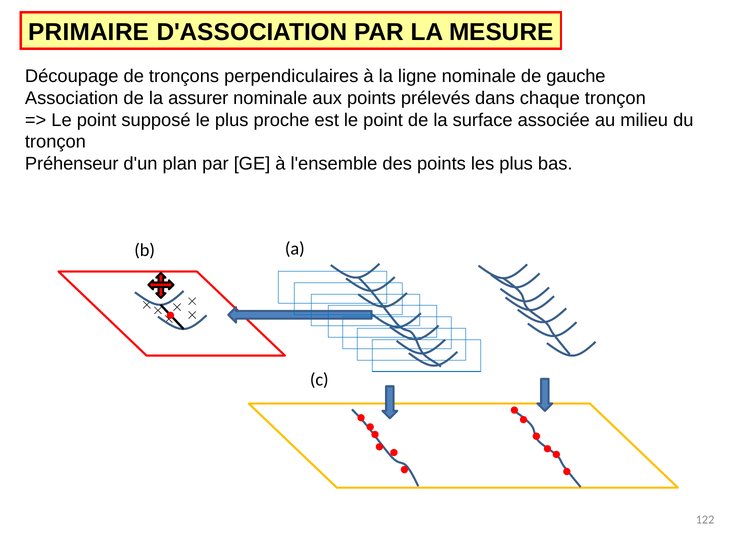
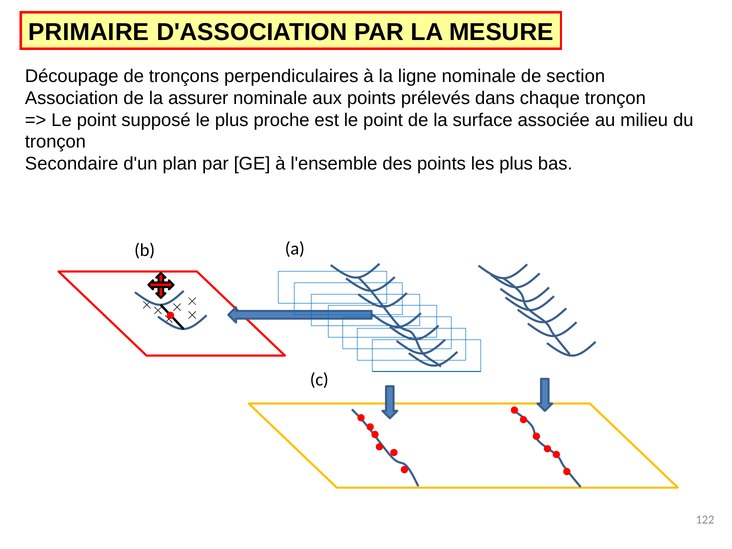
gauche: gauche -> section
Préhenseur: Préhenseur -> Secondaire
